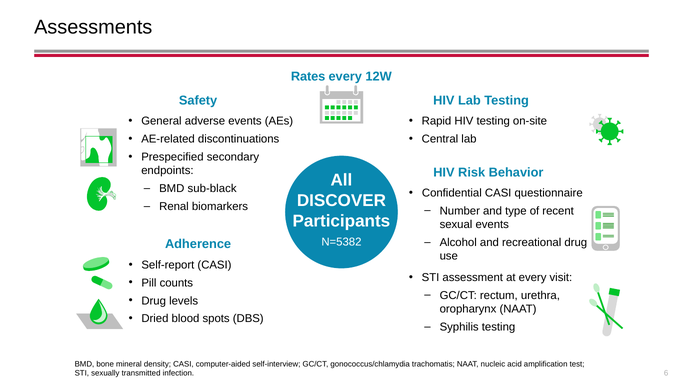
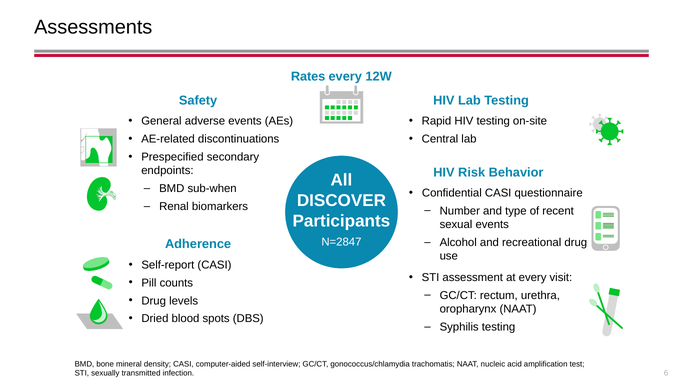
sub-black: sub-black -> sub-when
N=5382: N=5382 -> N=2847
